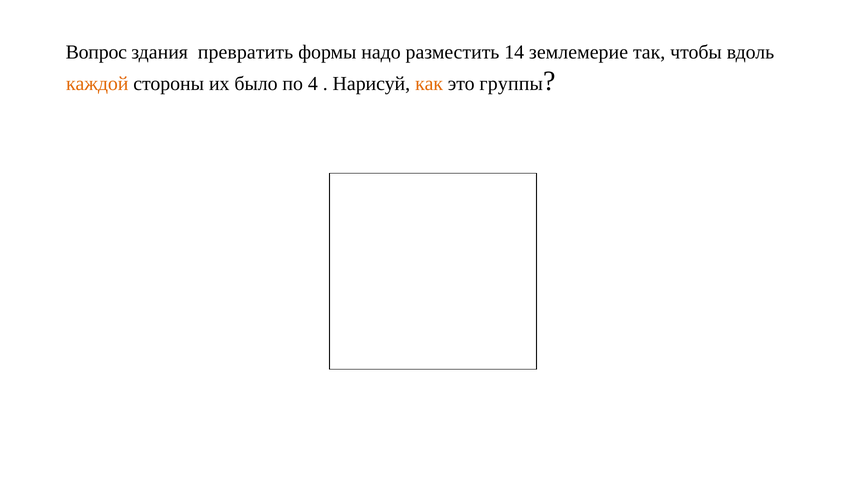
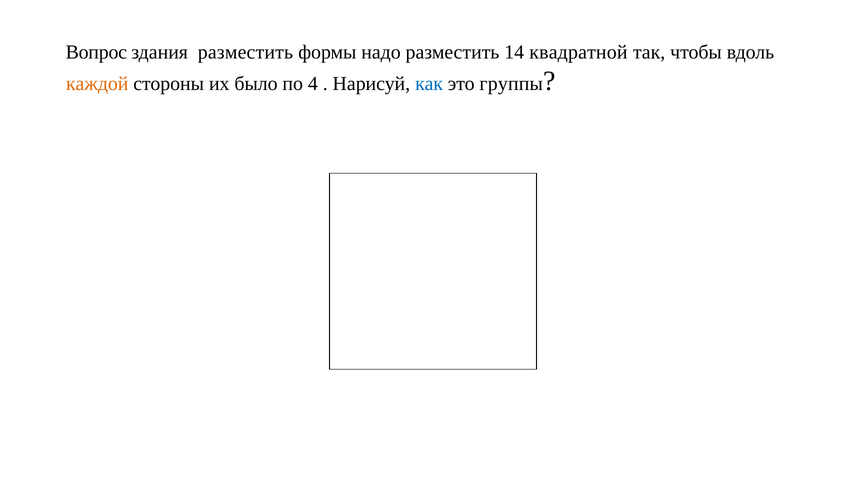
здания превратить: превратить -> разместить
землемерие: землемерие -> квадратной
как colour: orange -> blue
